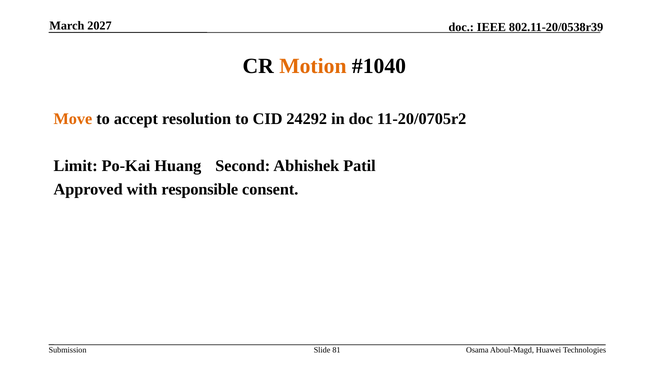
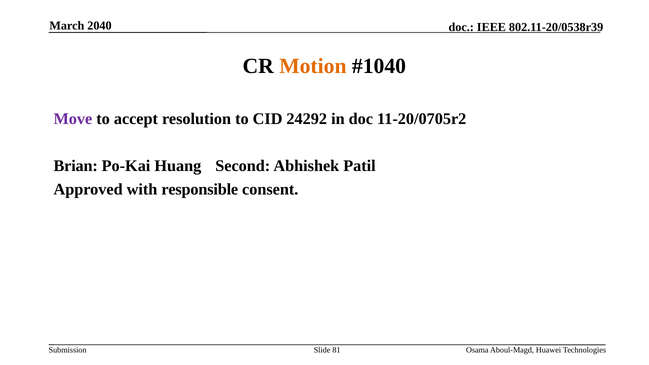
2027: 2027 -> 2040
Move colour: orange -> purple
Limit: Limit -> Brian
